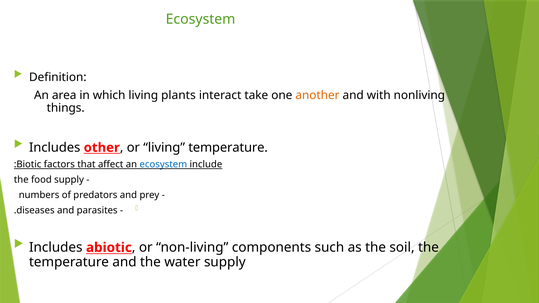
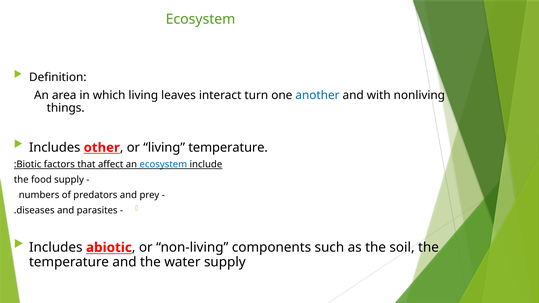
plants: plants -> leaves
take: take -> turn
another colour: orange -> blue
